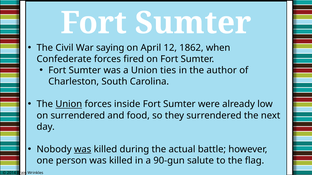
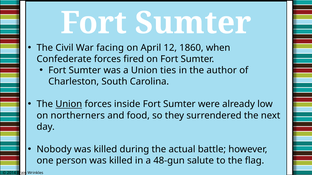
saying: saying -> facing
1862: 1862 -> 1860
on surrendered: surrendered -> northerners
was at (83, 150) underline: present -> none
90-gun: 90-gun -> 48-gun
